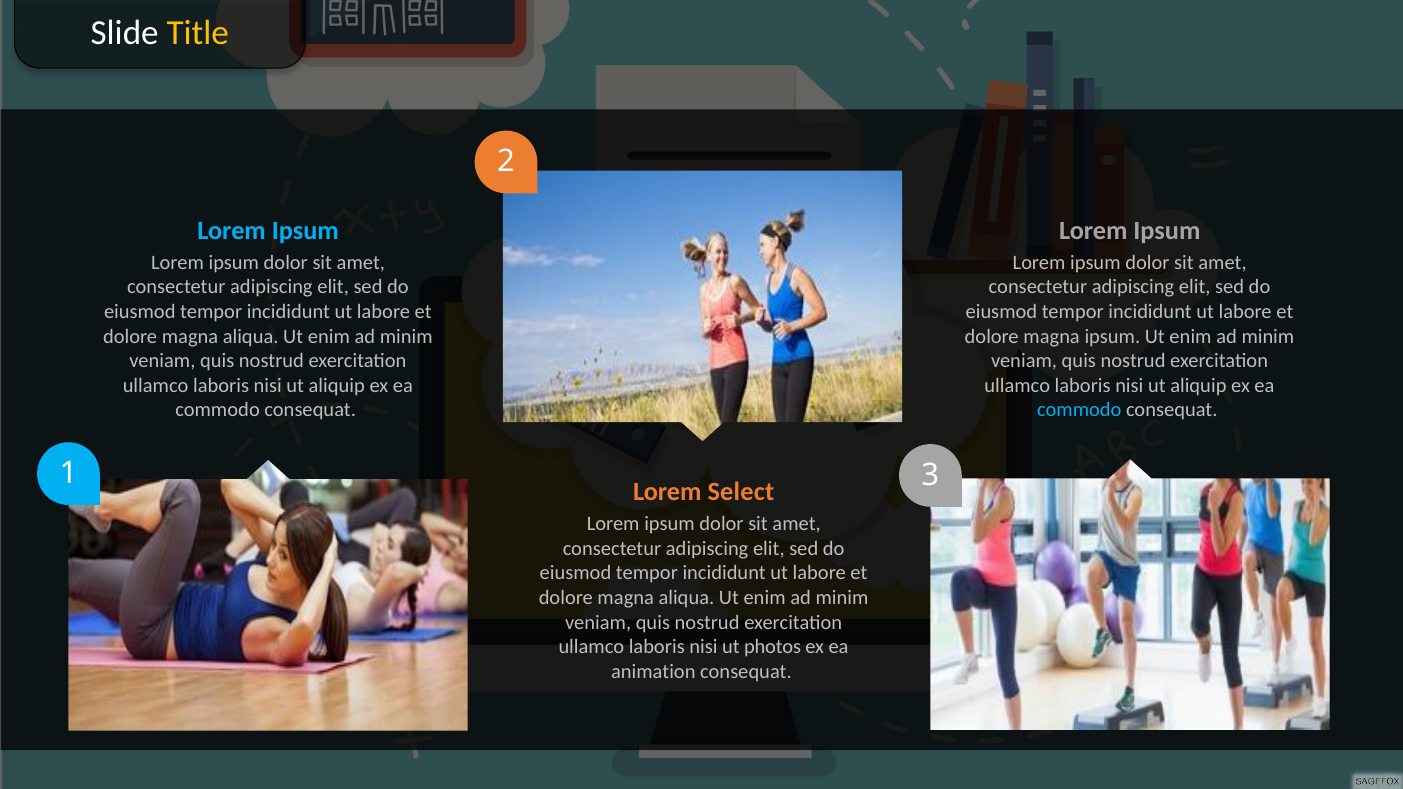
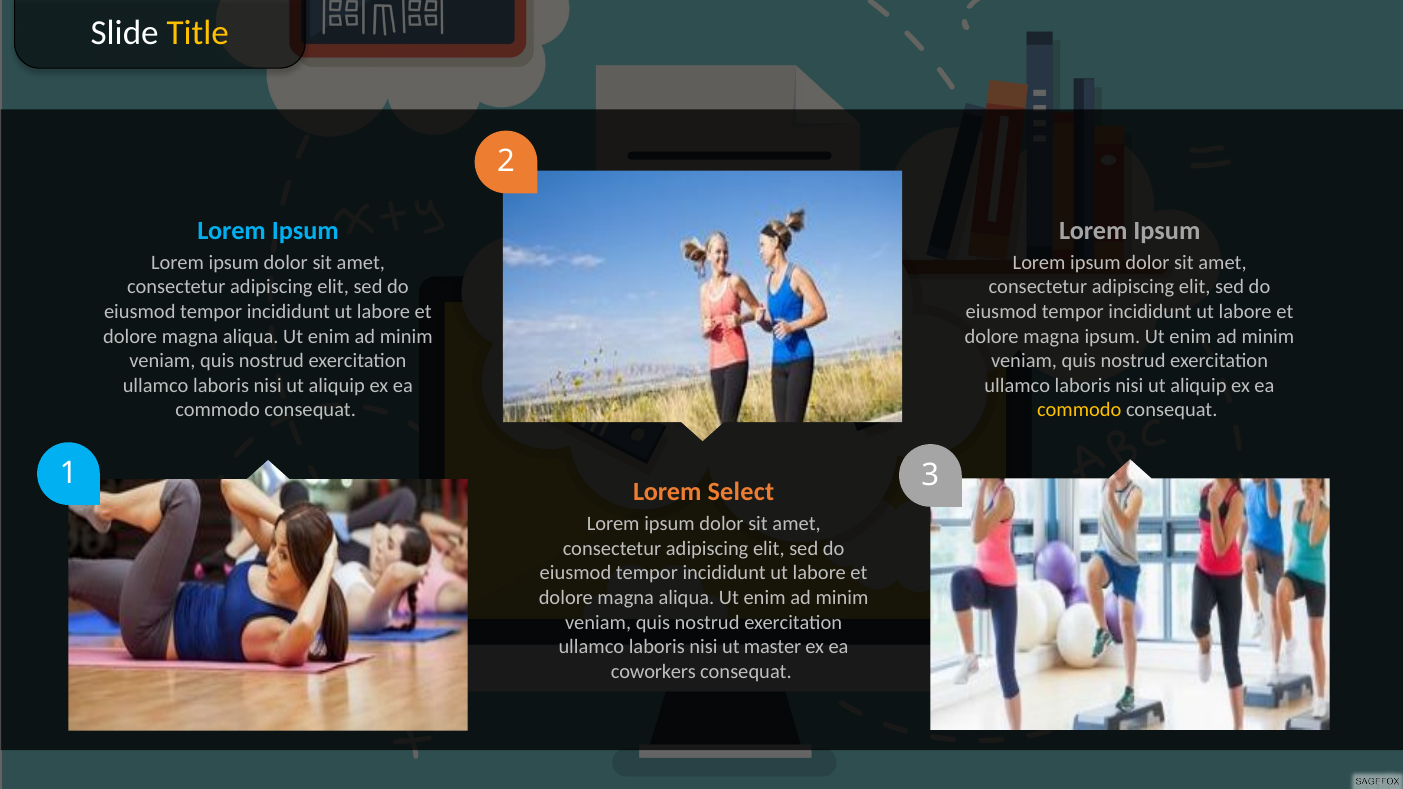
commodo at (1079, 410) colour: light blue -> yellow
photos: photos -> master
animation: animation -> coworkers
